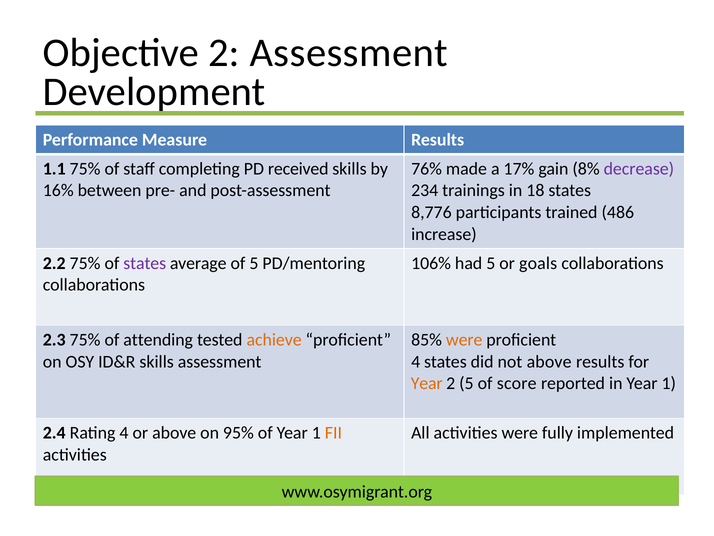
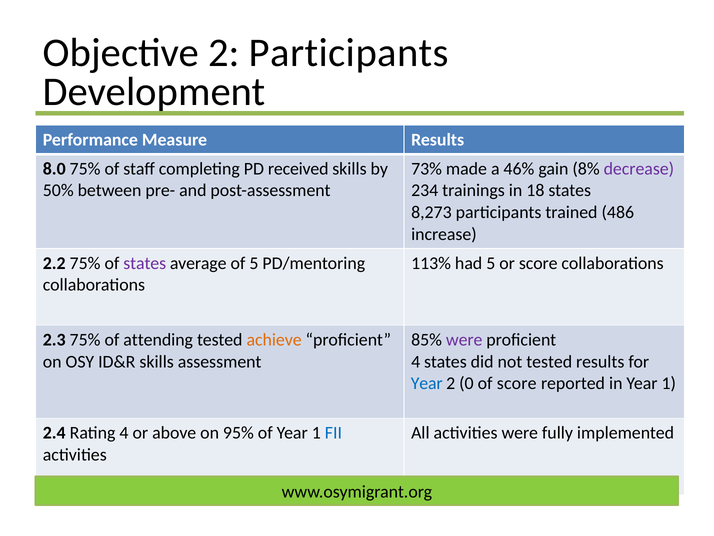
2 Assessment: Assessment -> Participants
1.1: 1.1 -> 8.0
76%: 76% -> 73%
17%: 17% -> 46%
16%: 16% -> 50%
8,776: 8,776 -> 8,273
106%: 106% -> 113%
or goals: goals -> score
were at (464, 340) colour: orange -> purple
not above: above -> tested
Year at (427, 383) colour: orange -> blue
2 5: 5 -> 0
FII colour: orange -> blue
